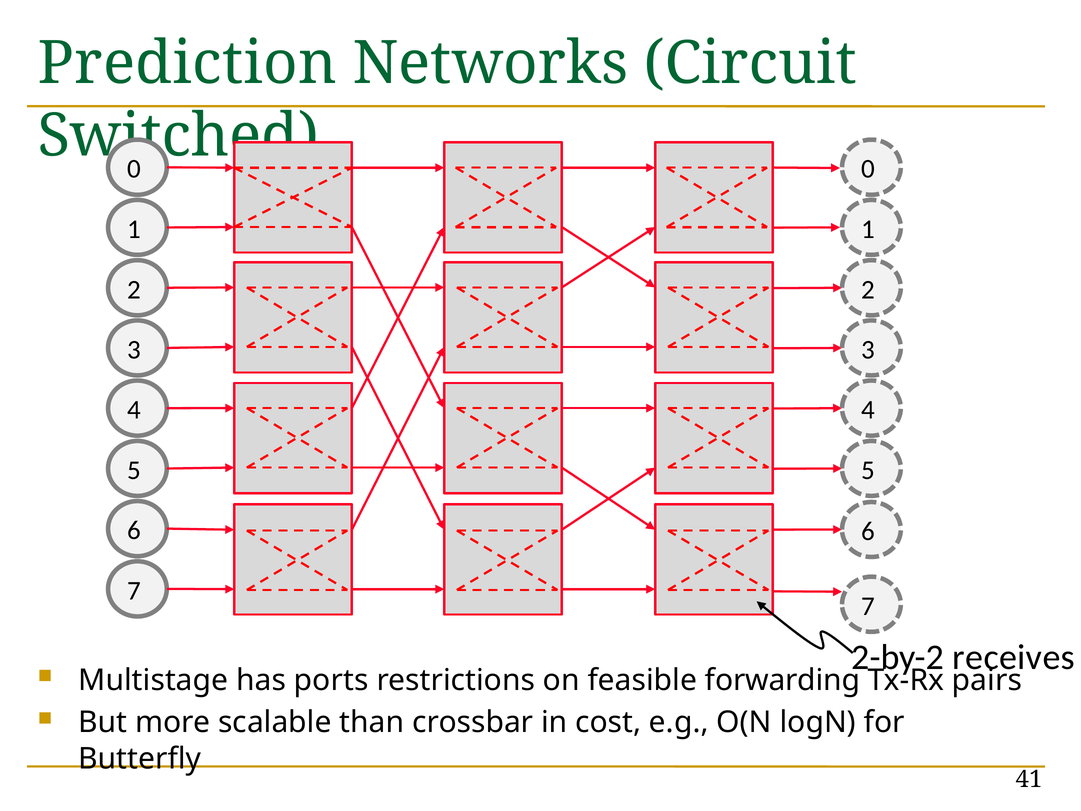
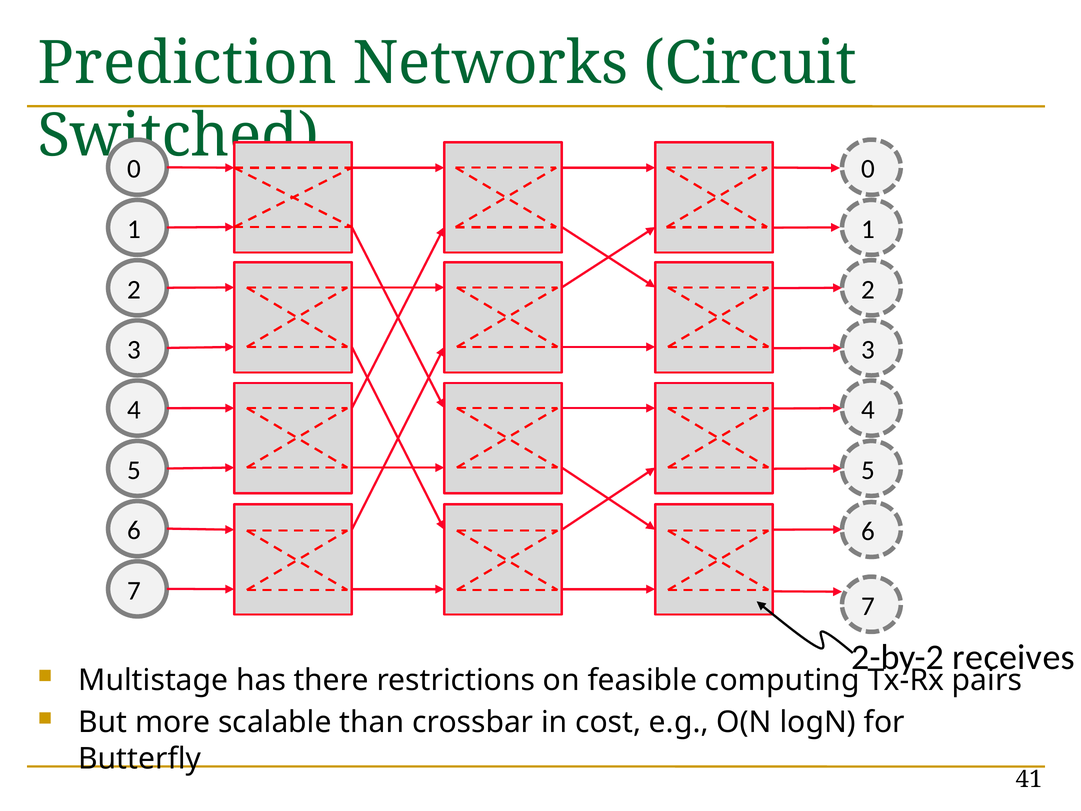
ports: ports -> there
forwarding: forwarding -> computing
